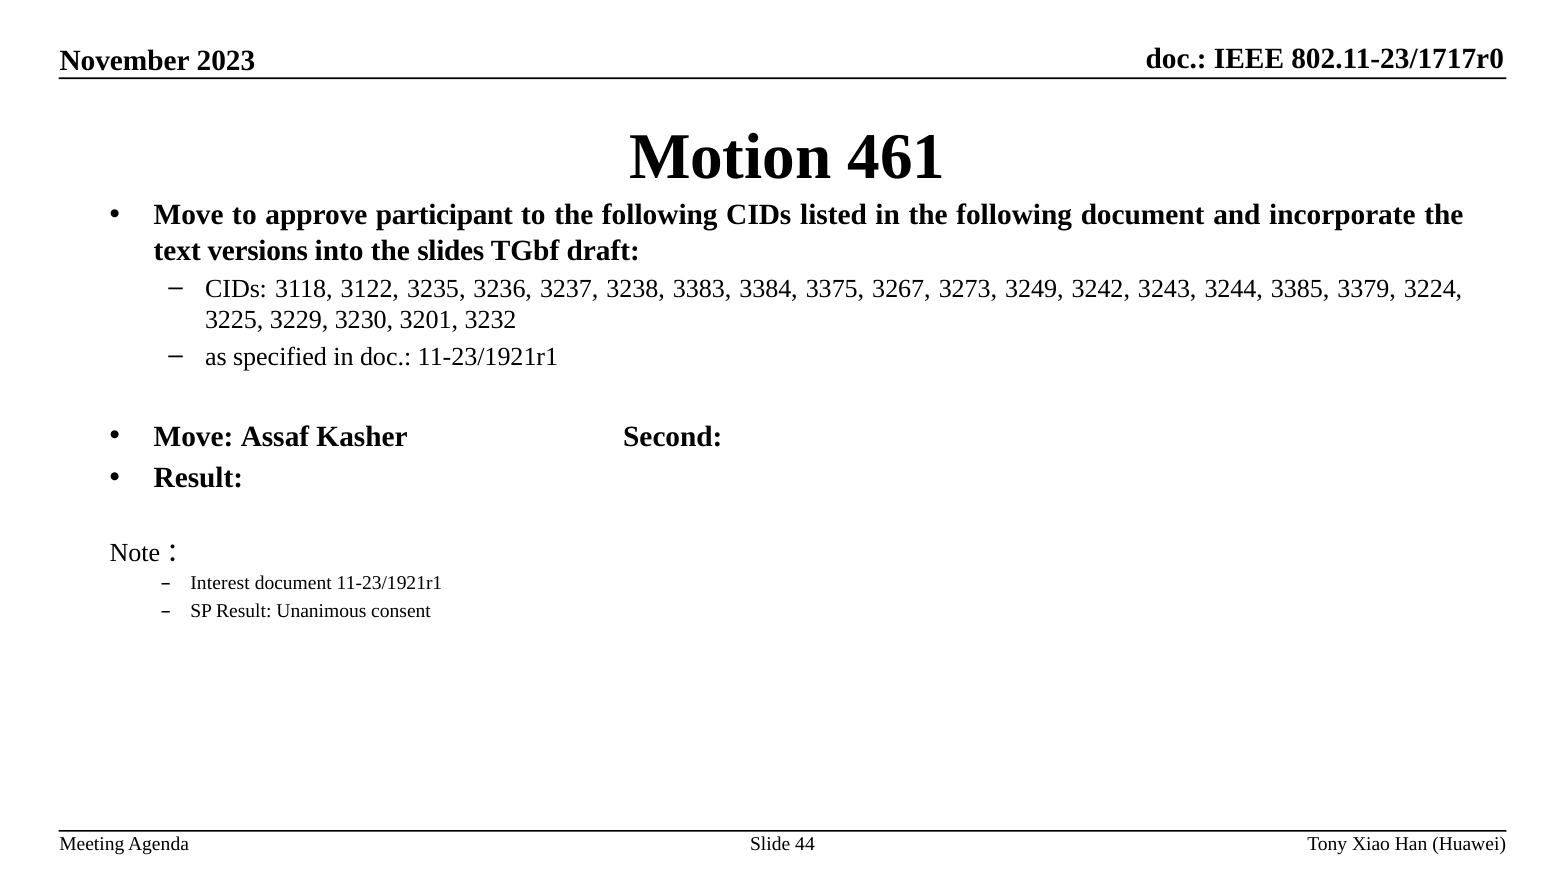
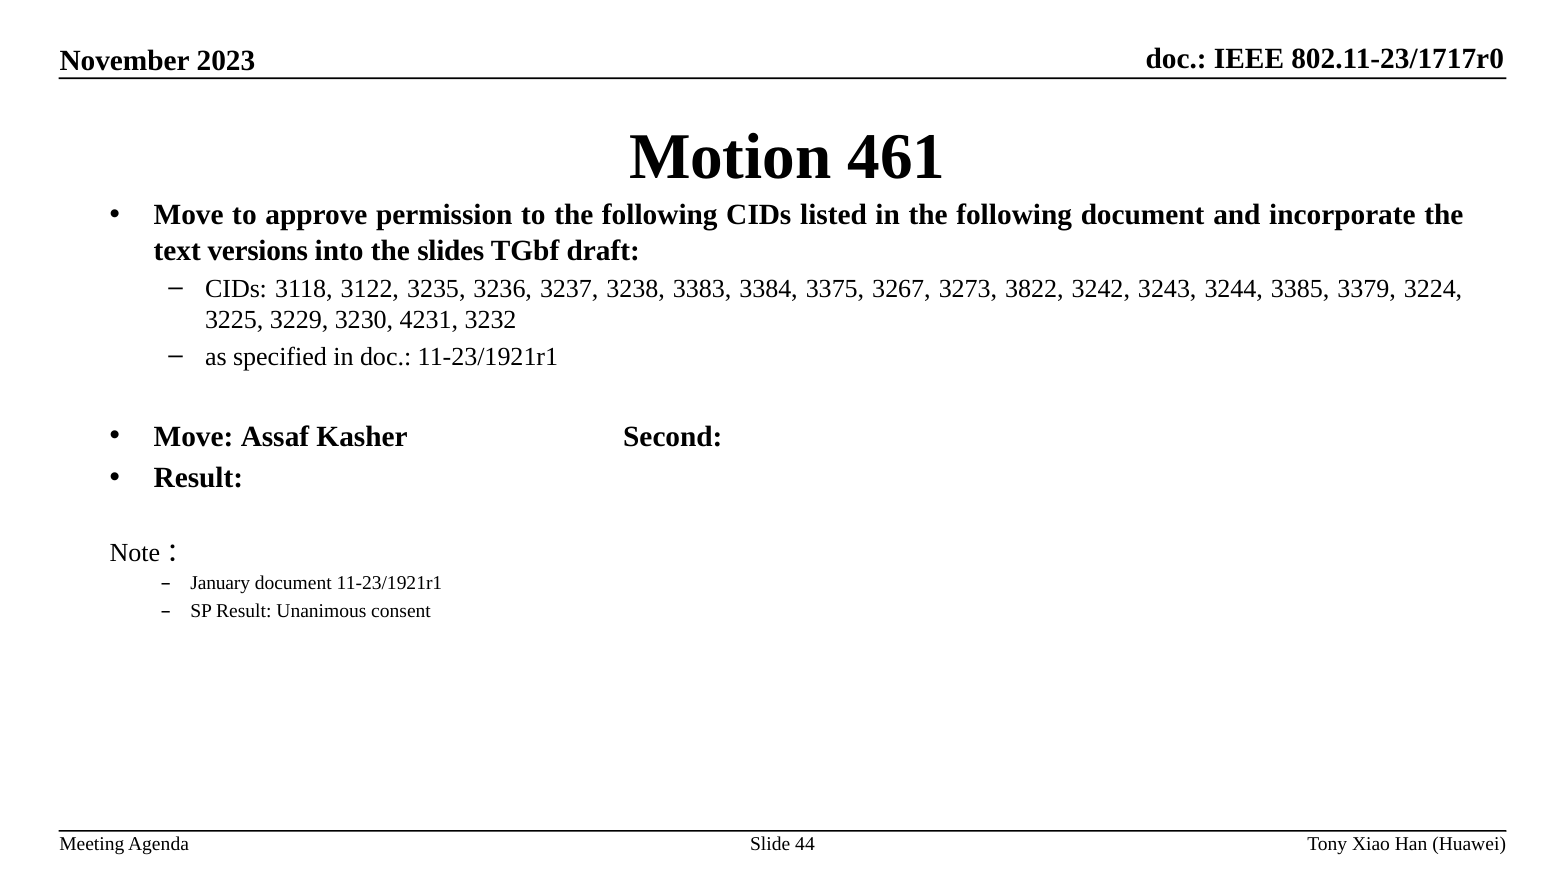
participant: participant -> permission
3249: 3249 -> 3822
3201: 3201 -> 4231
Interest: Interest -> January
